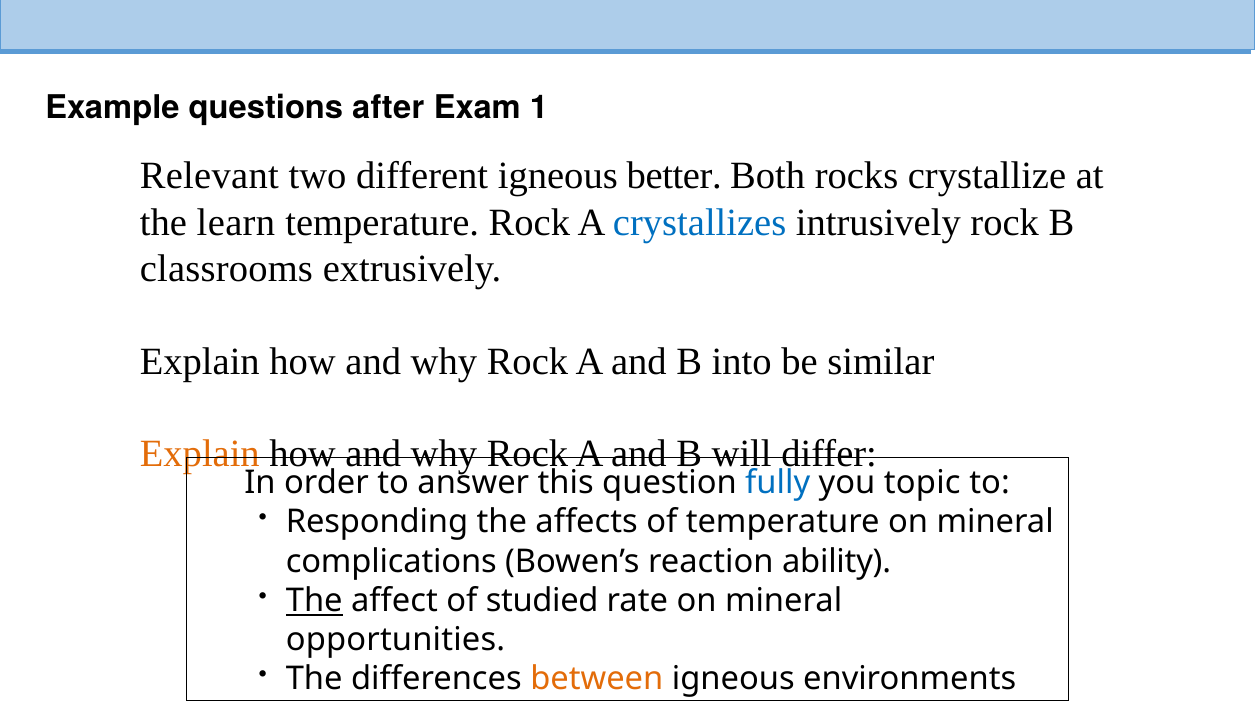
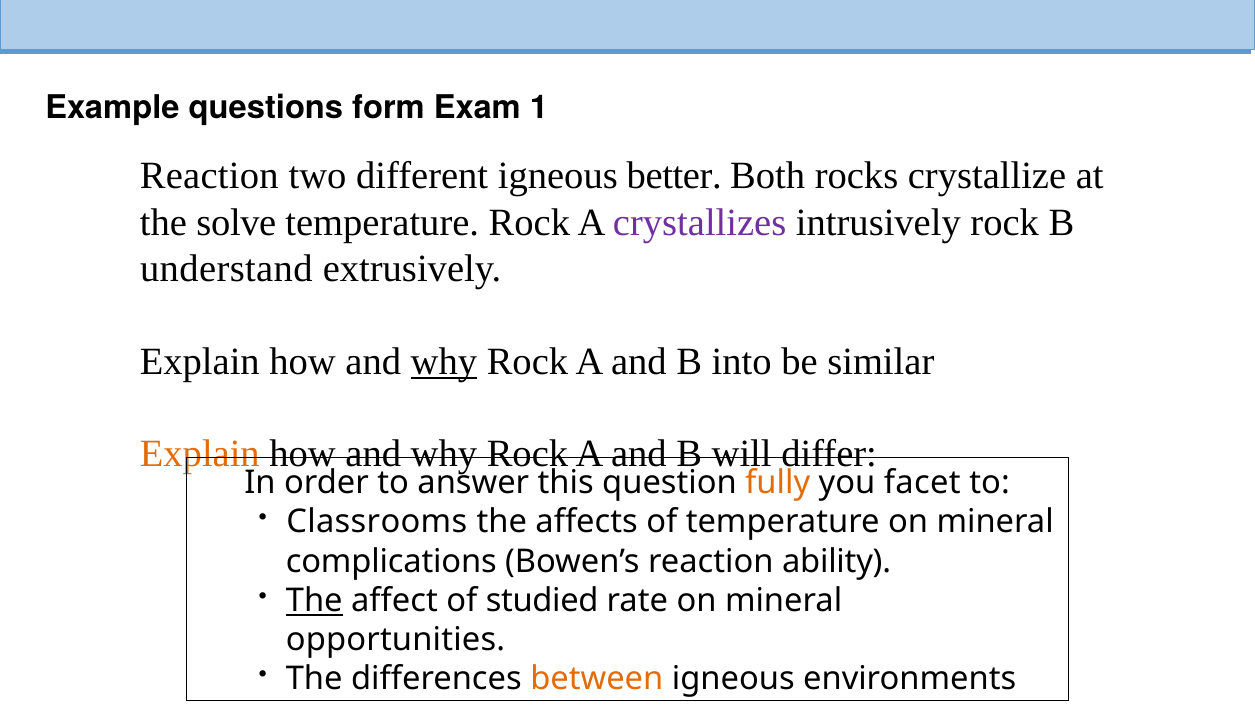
after: after -> form
Relevant at (209, 176): Relevant -> Reaction
learn: learn -> solve
crystallizes colour: blue -> purple
classrooms: classrooms -> understand
why at (444, 361) underline: none -> present
fully colour: blue -> orange
topic: topic -> facet
Responding: Responding -> Classrooms
